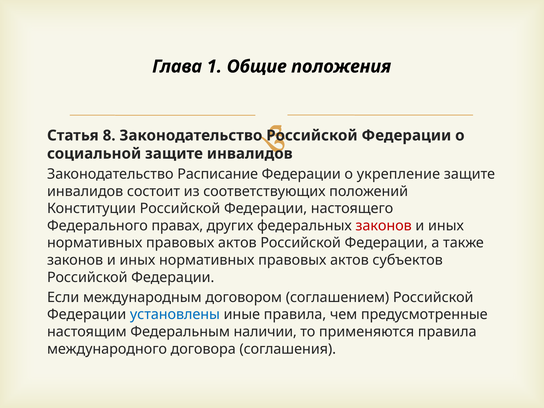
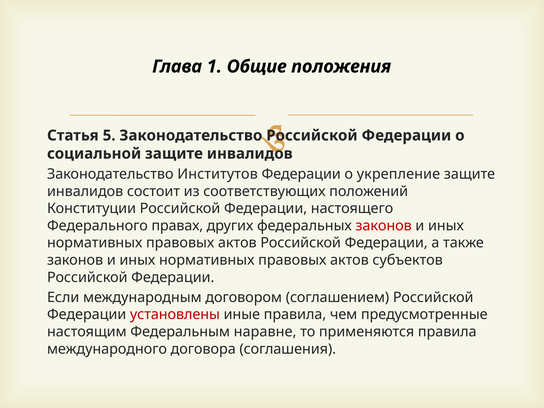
8: 8 -> 5
Расписание: Расписание -> Институтов
установлены colour: blue -> red
наличии: наличии -> наравне
